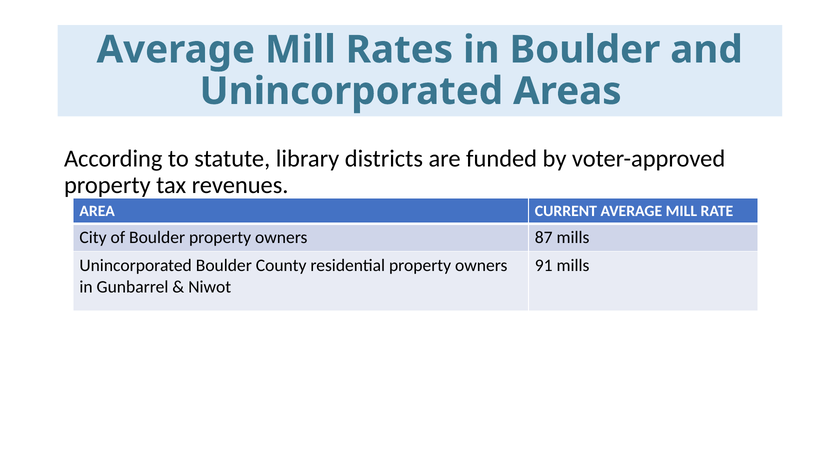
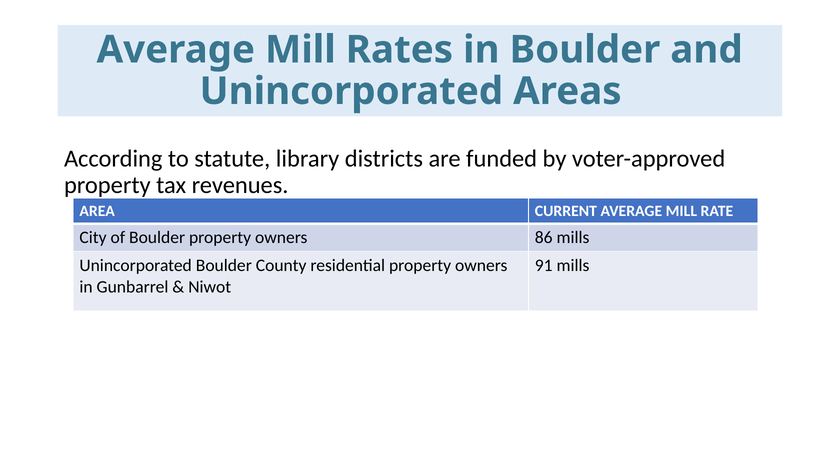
87: 87 -> 86
